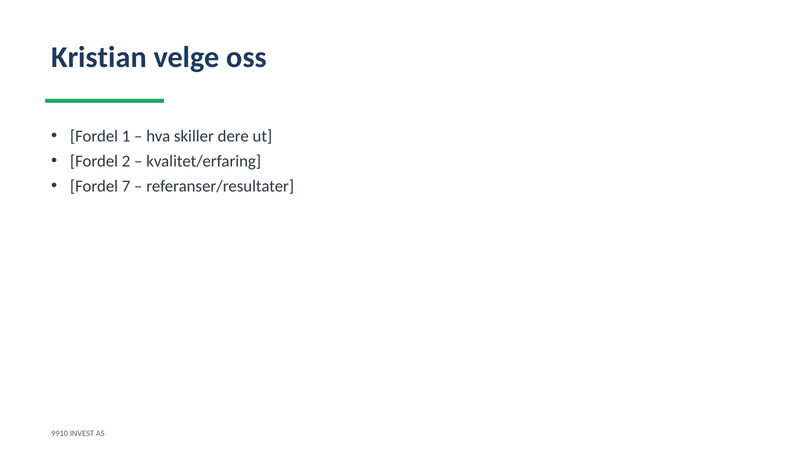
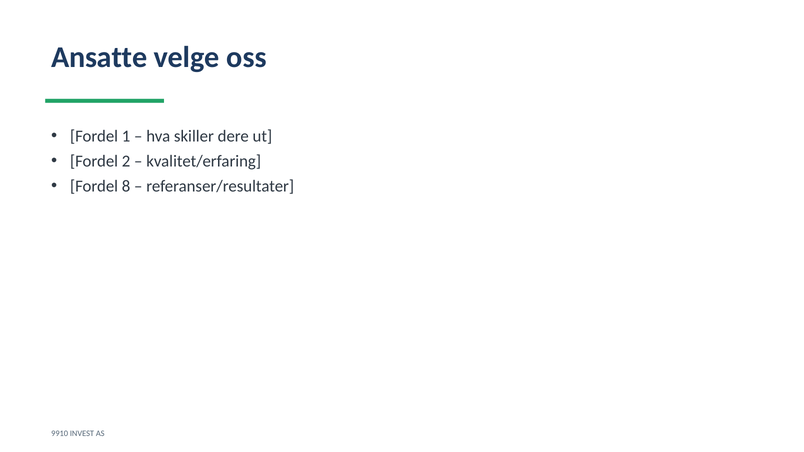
Kristian: Kristian -> Ansatte
7: 7 -> 8
